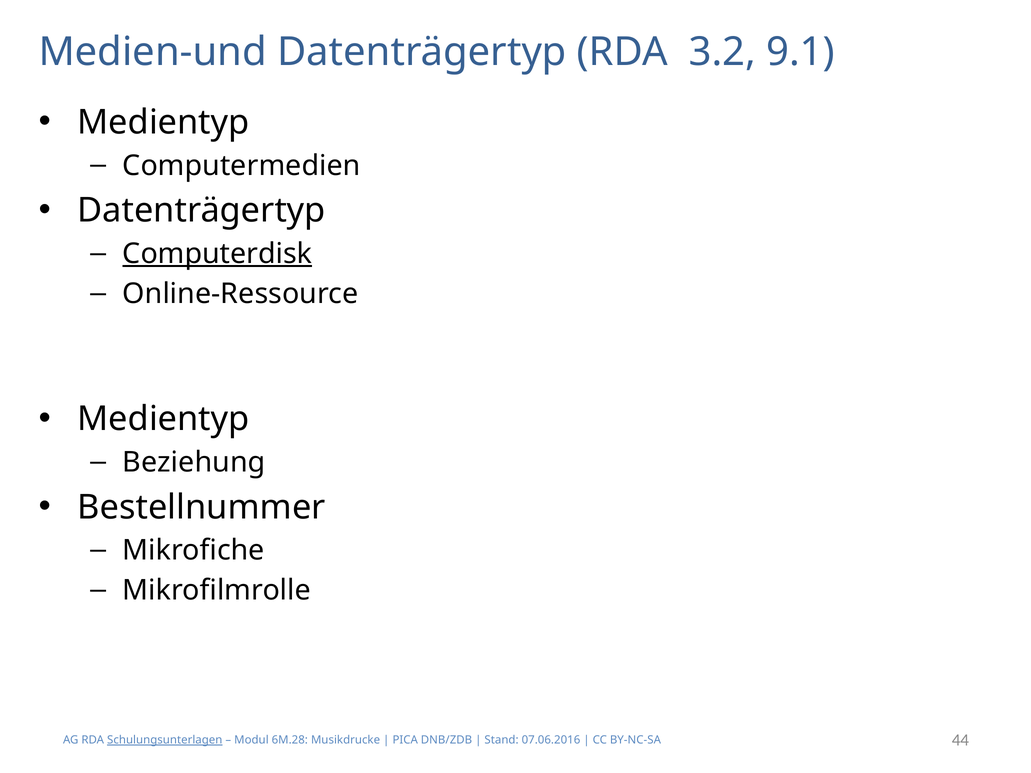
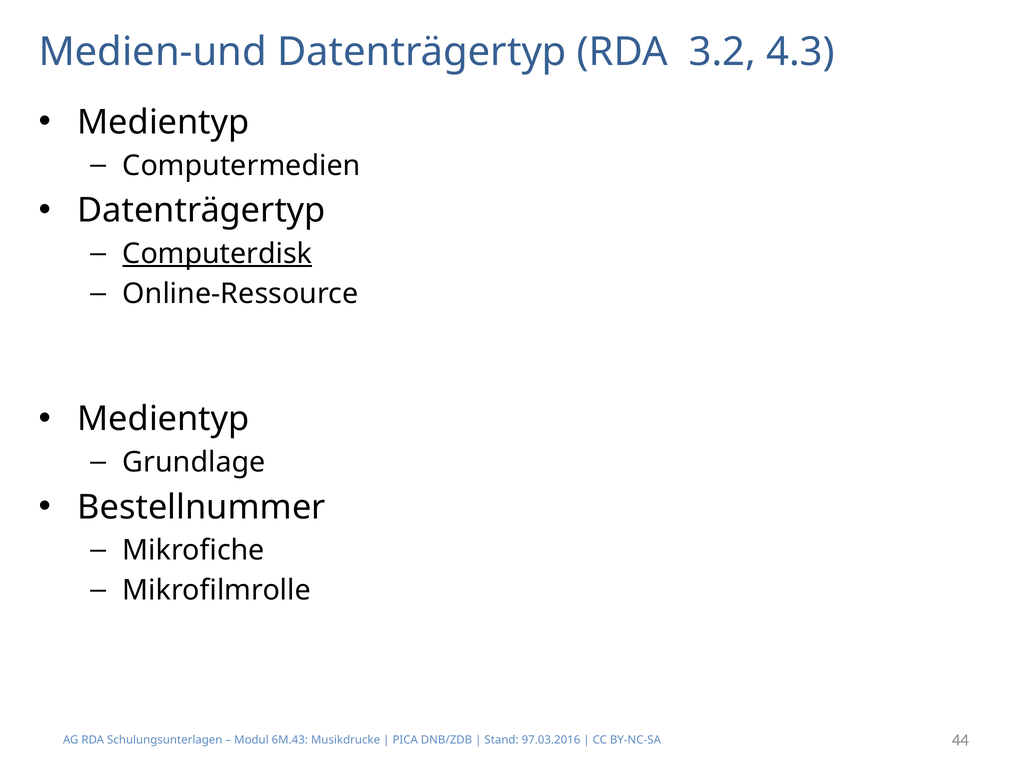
9.1: 9.1 -> 4.3
Beziehung: Beziehung -> Grundlage
Schulungsunterlagen underline: present -> none
6M.28: 6M.28 -> 6M.43
07.06.2016: 07.06.2016 -> 97.03.2016
